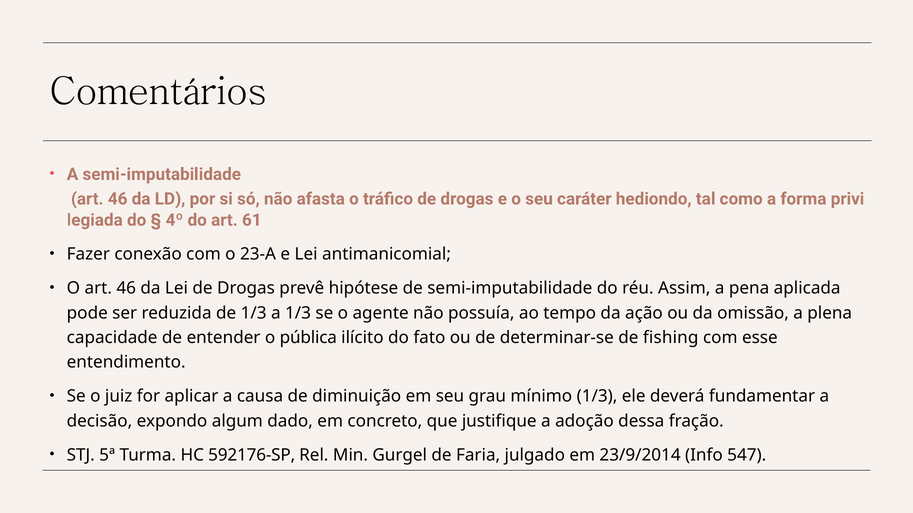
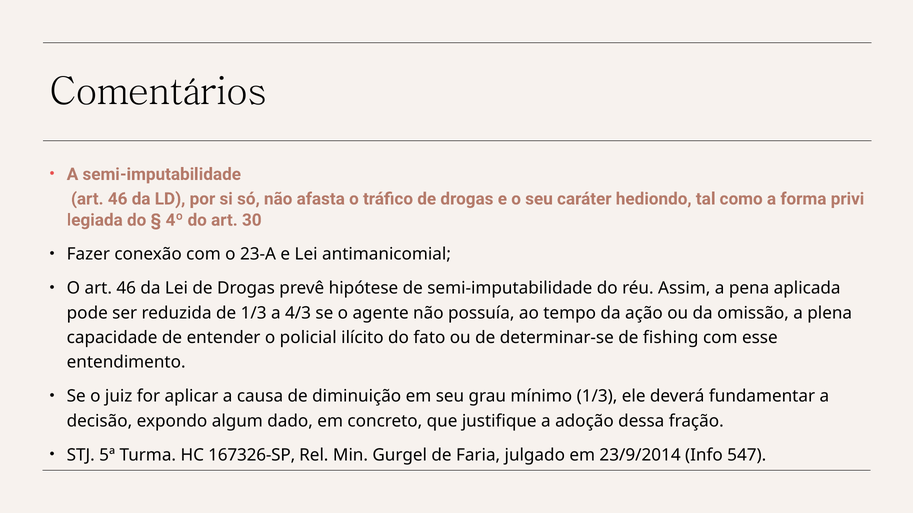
61: 61 -> 30
a 1/3: 1/3 -> 4/3
pública: pública -> policial
592176-SP: 592176-SP -> 167326-SP
